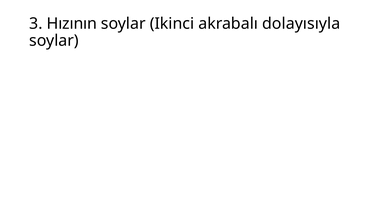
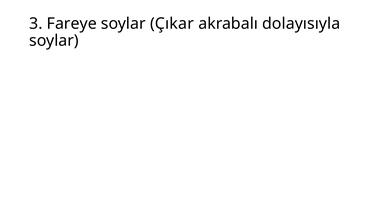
Hızının: Hızının -> Fareye
Ikinci: Ikinci -> Çıkar
